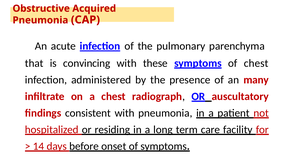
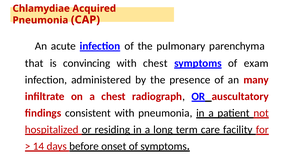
Obstructive: Obstructive -> Chlamydiae
with these: these -> chest
of chest: chest -> exam
